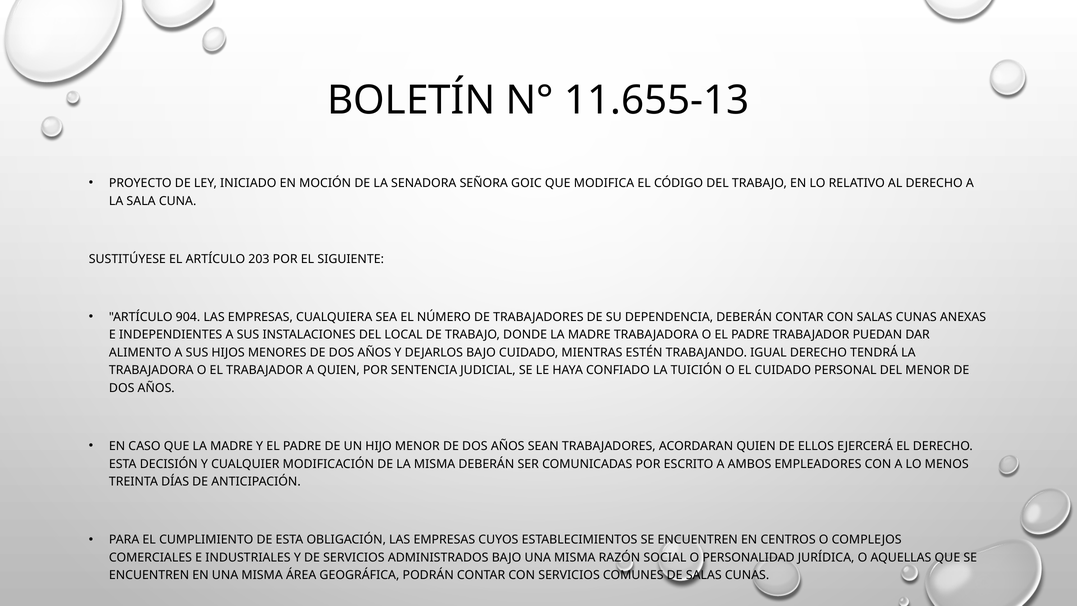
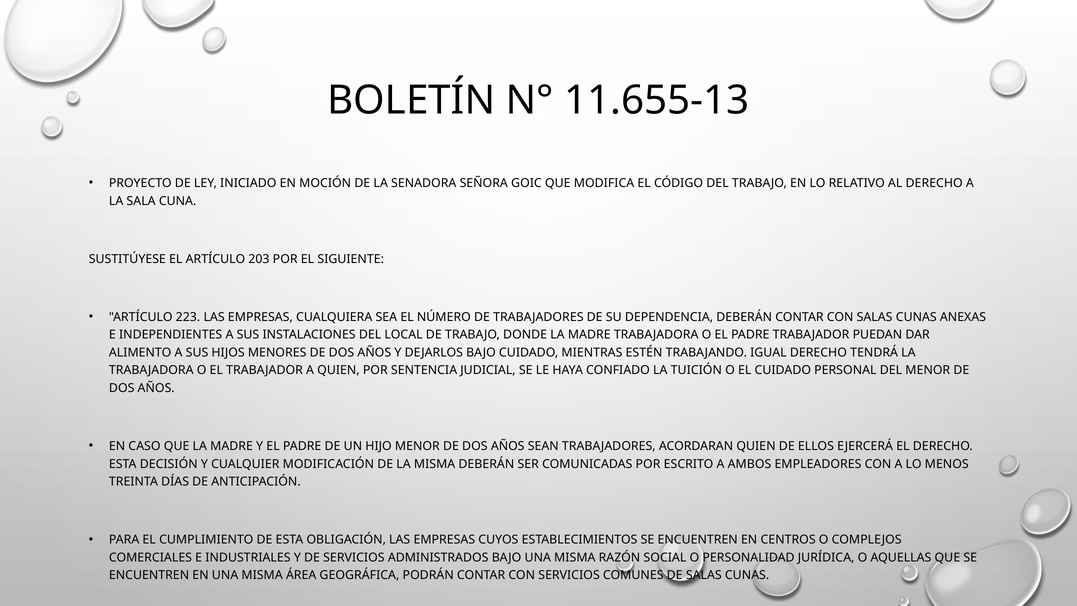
904: 904 -> 223
